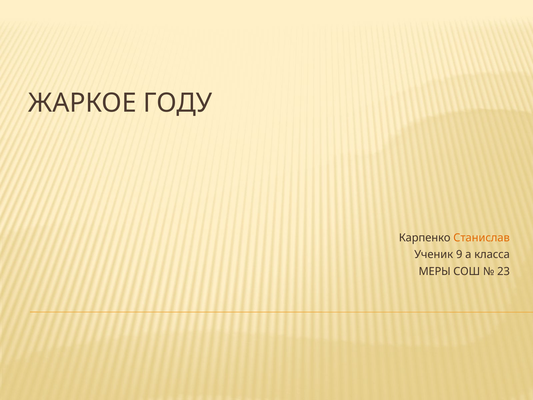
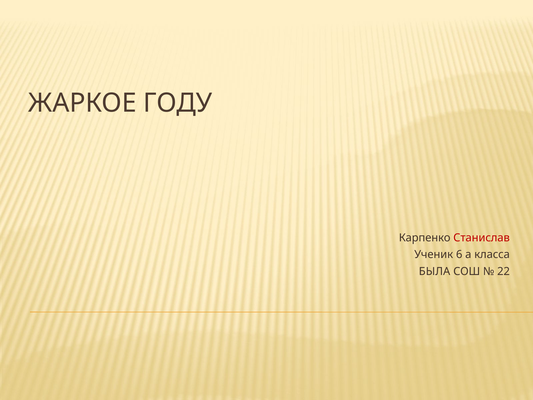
Станислав colour: orange -> red
9: 9 -> 6
МЕРЫ: МЕРЫ -> БЫЛА
23: 23 -> 22
